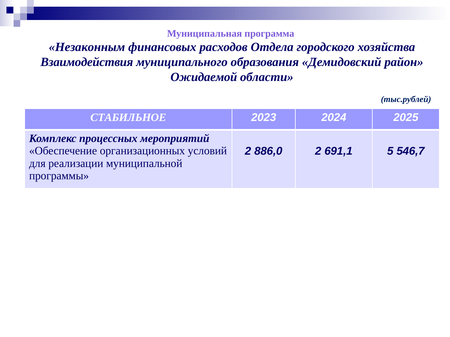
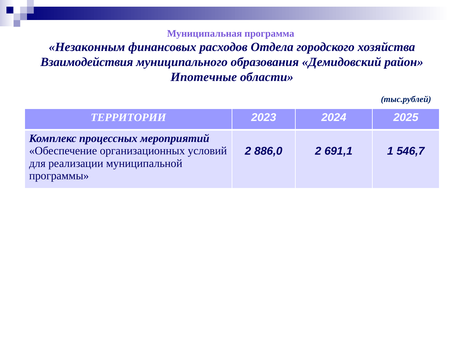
Ожидаемой: Ожидаемой -> Ипотечные
СТАБИЛЬНОЕ: СТАБИЛЬНОЕ -> ТЕРРИТОРИИ
5: 5 -> 1
